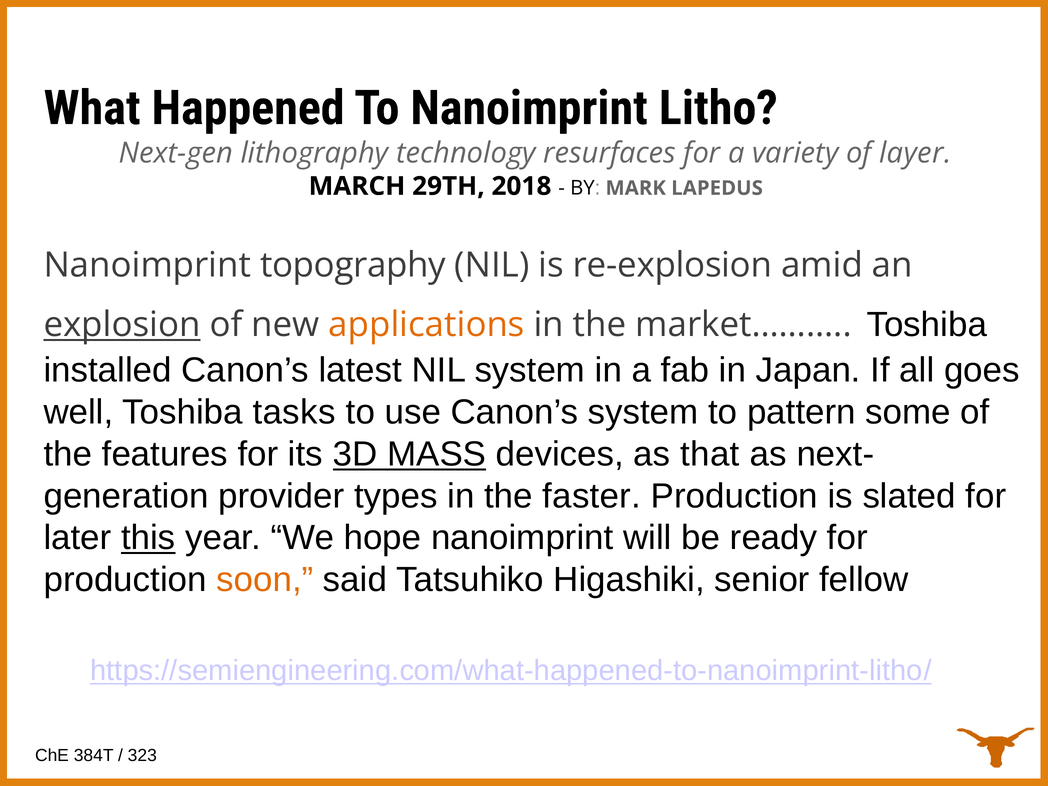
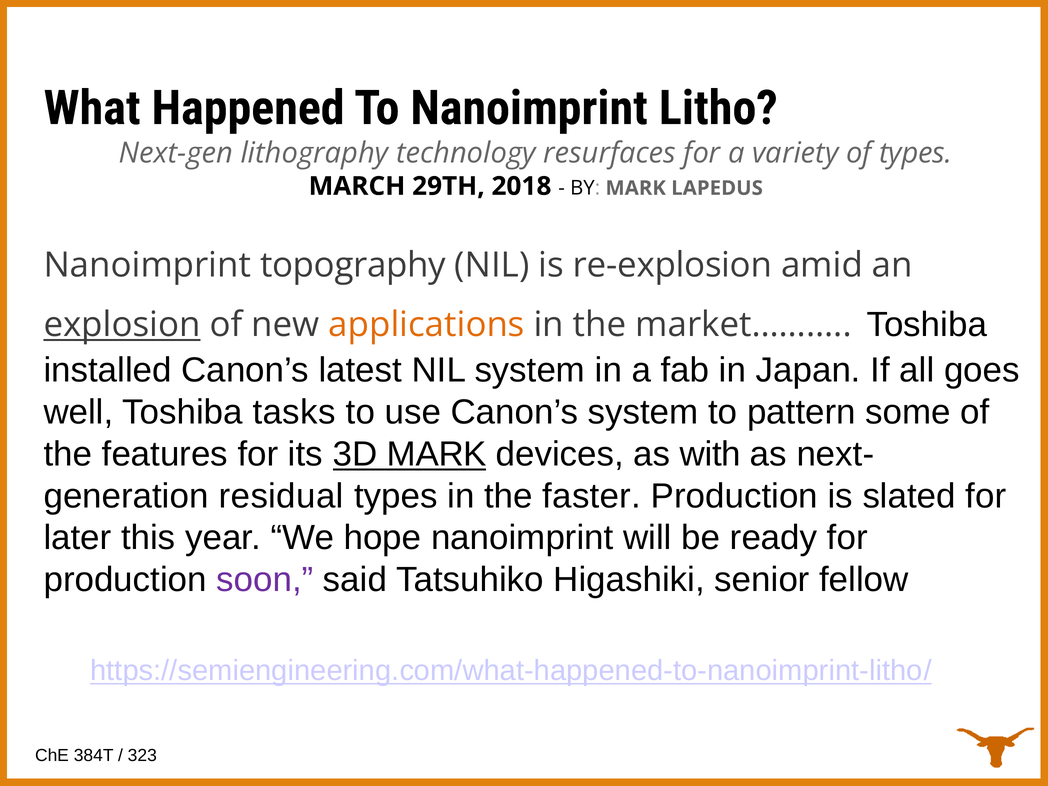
of layer: layer -> types
3D MASS: MASS -> MARK
that: that -> with
provider: provider -> residual
this underline: present -> none
soon colour: orange -> purple
